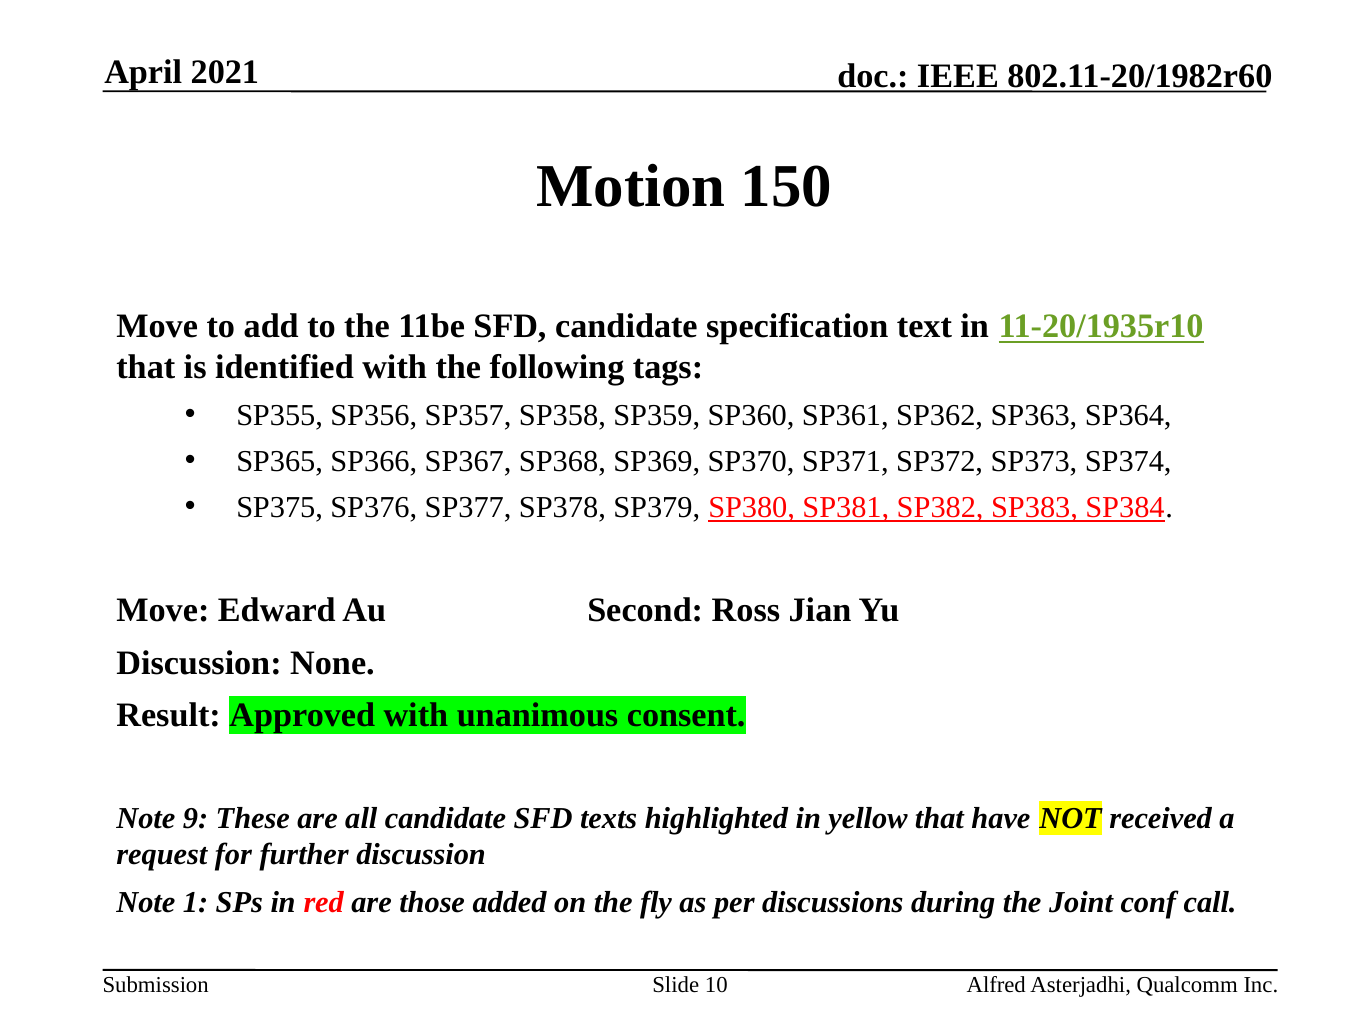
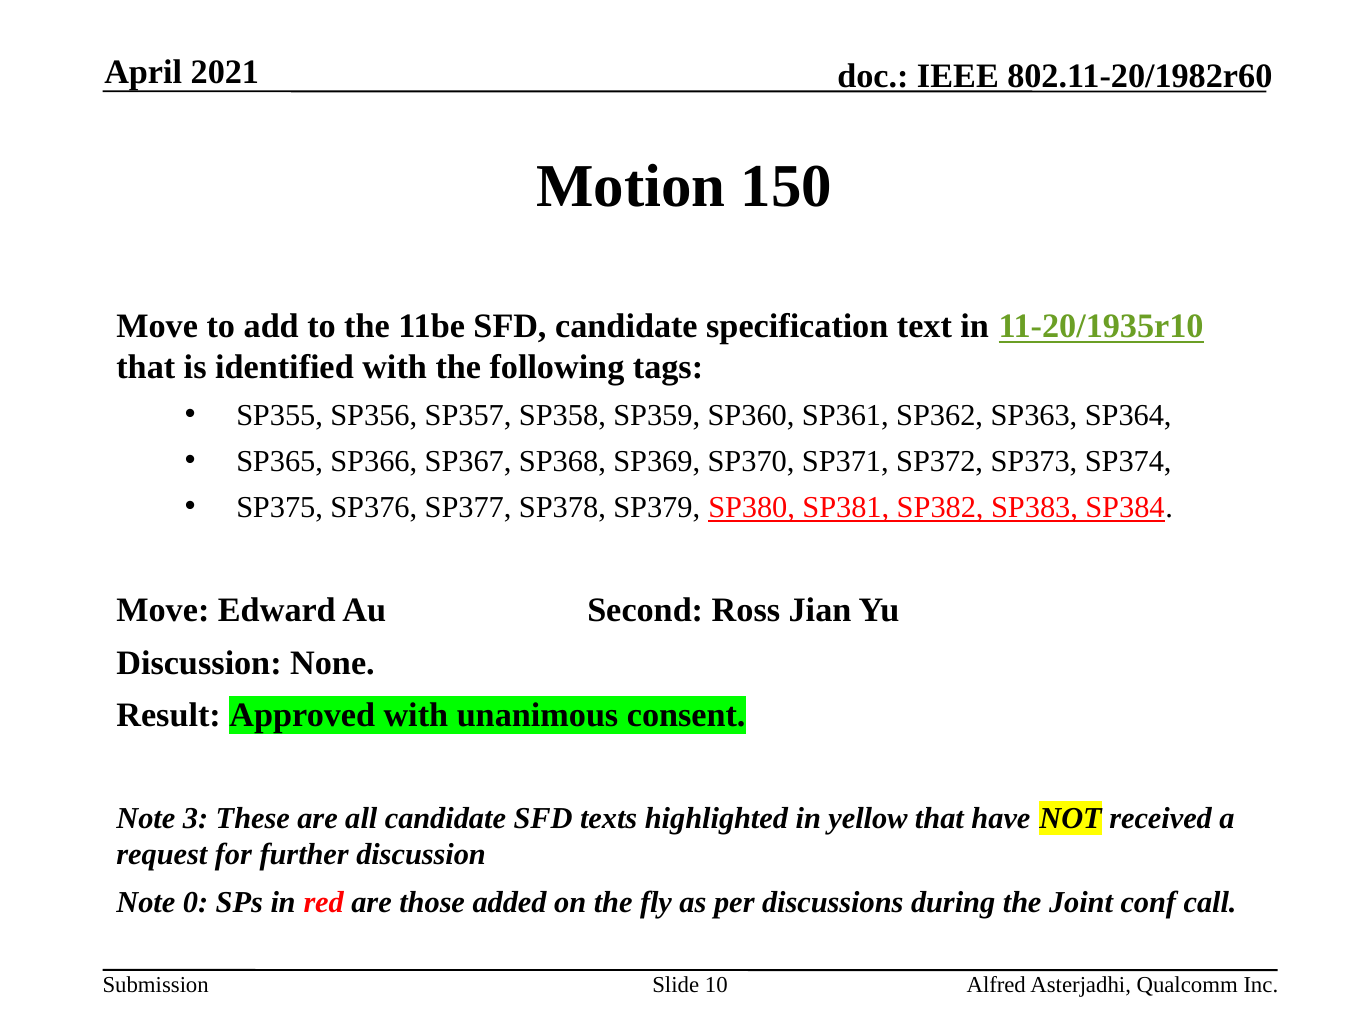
9: 9 -> 3
1: 1 -> 0
